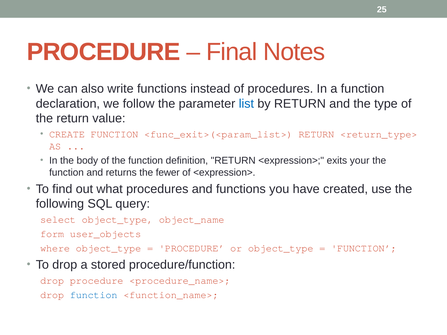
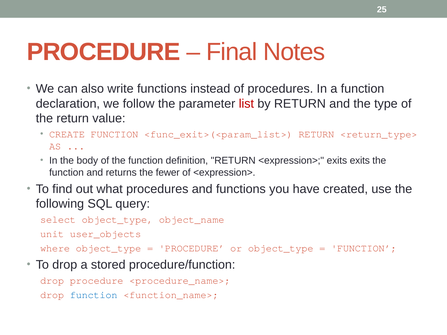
list colour: blue -> red
exits your: your -> exits
form: form -> unit
